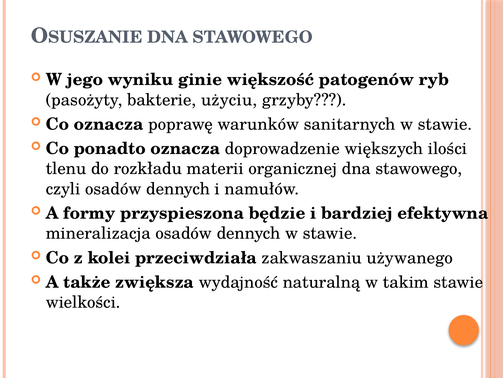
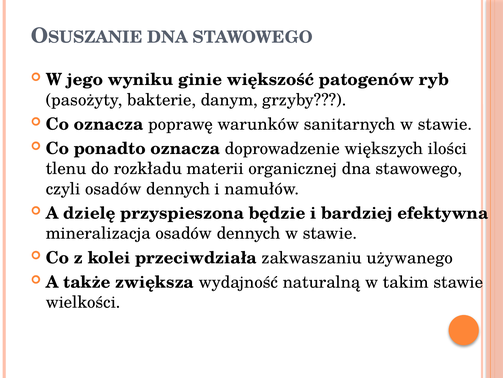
użyciu: użyciu -> danym
formy: formy -> dzielę
